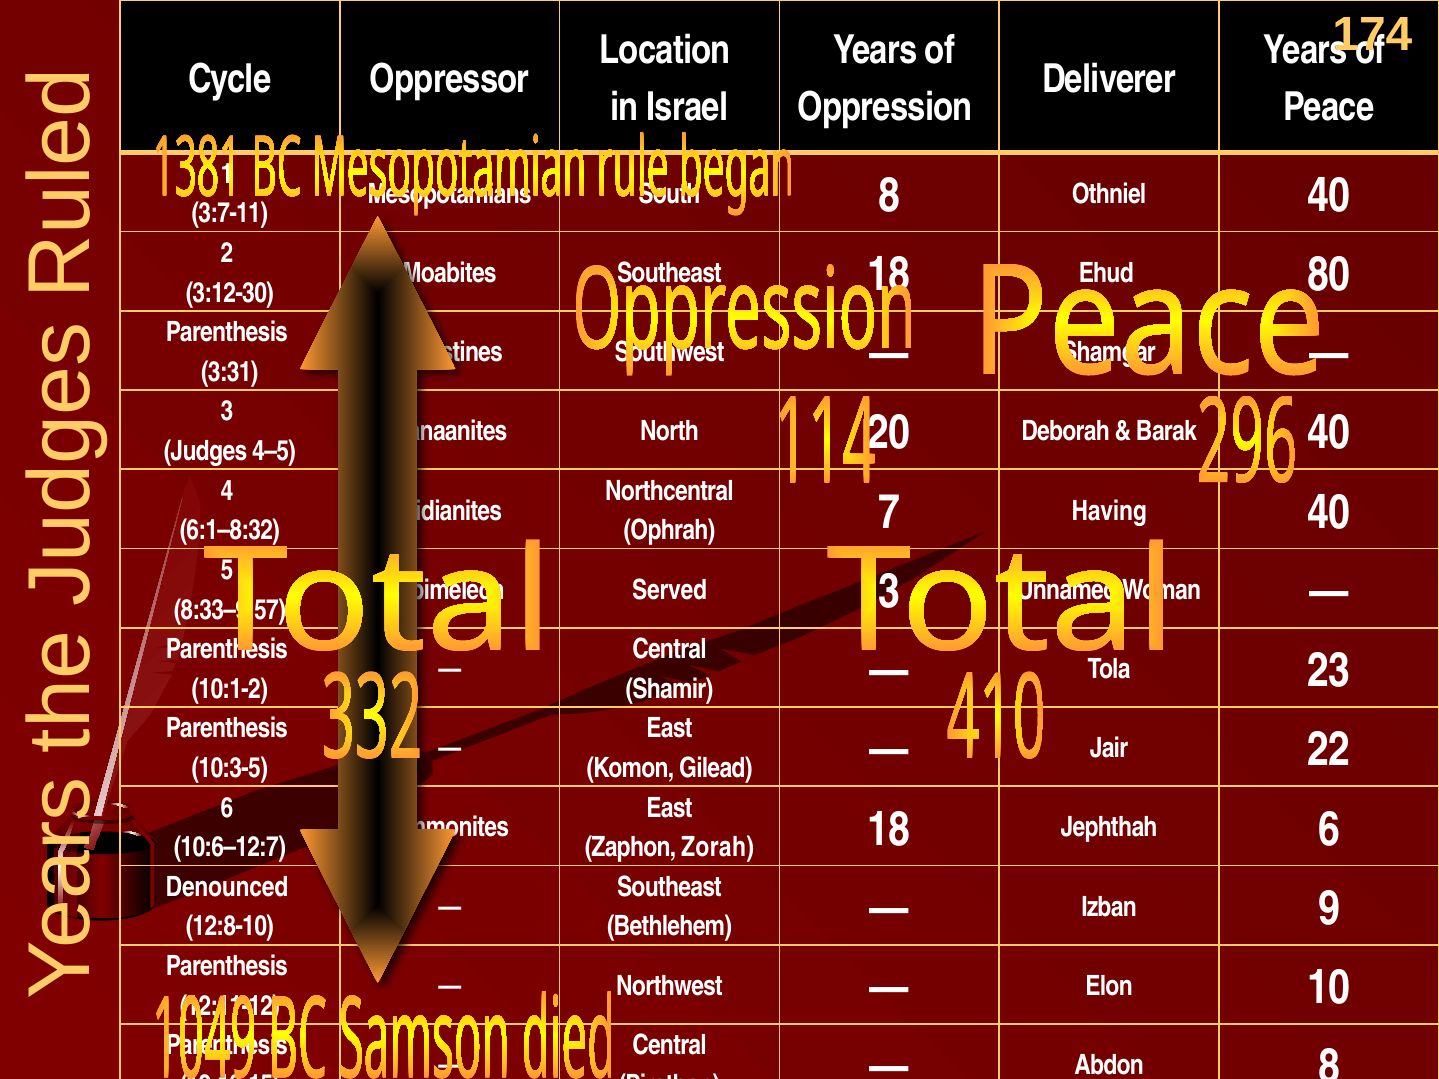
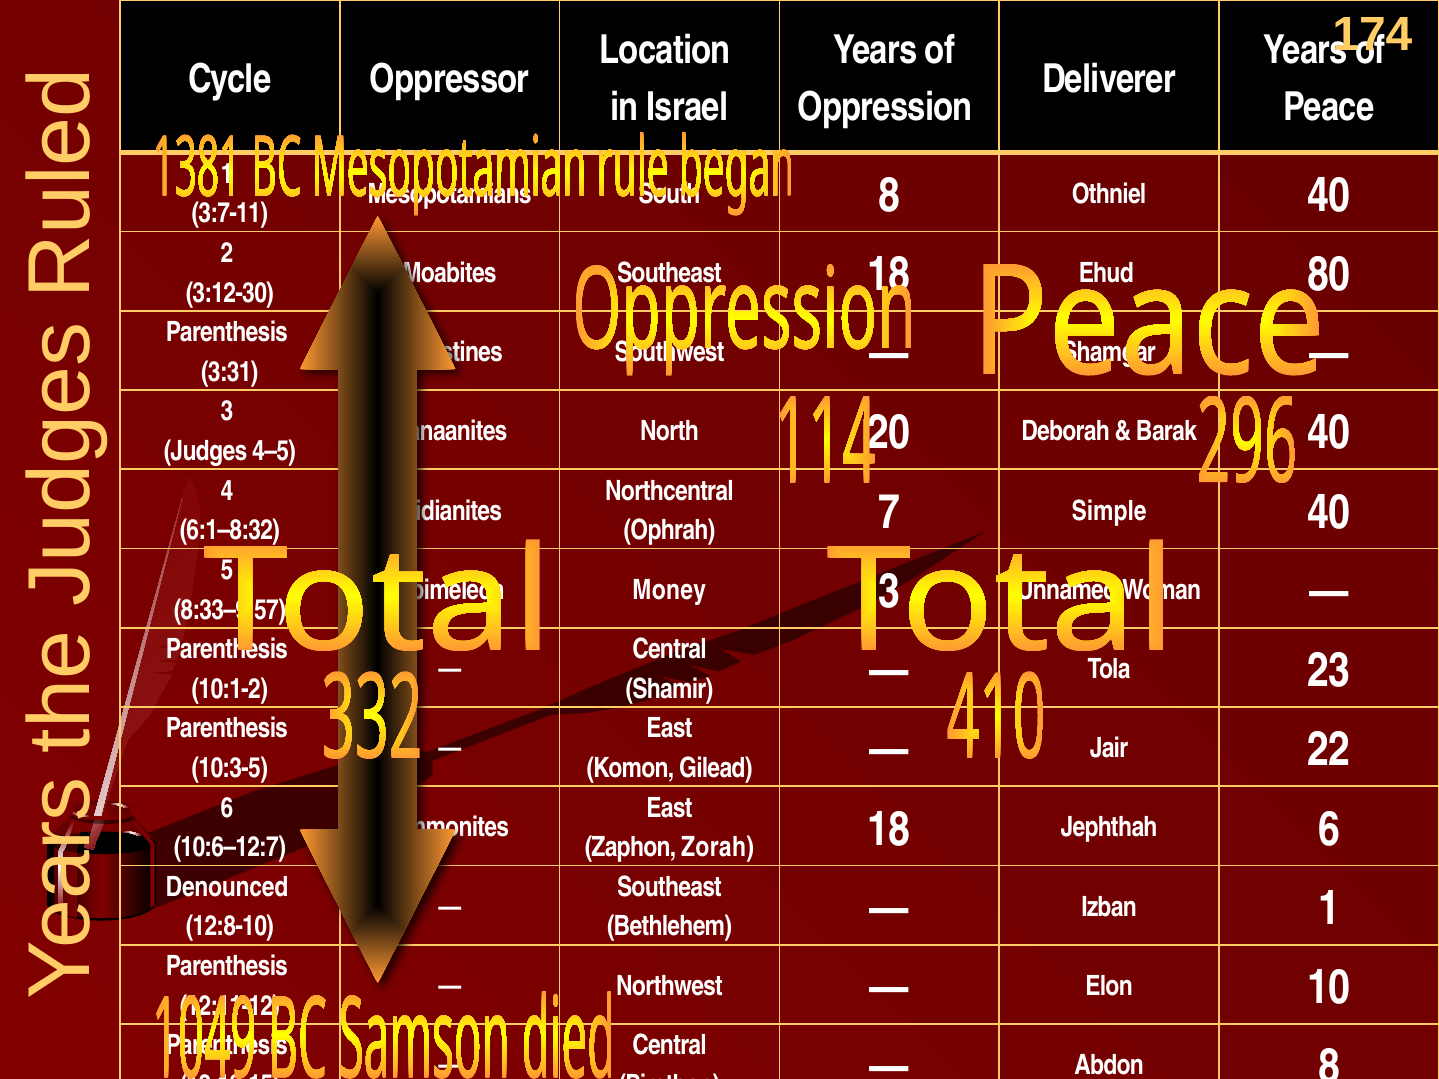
Having: Having -> Simple
Served: Served -> Money
Izban 9: 9 -> 1
